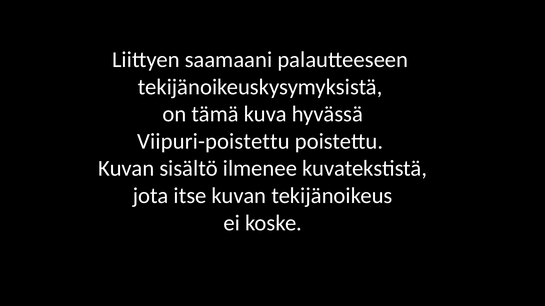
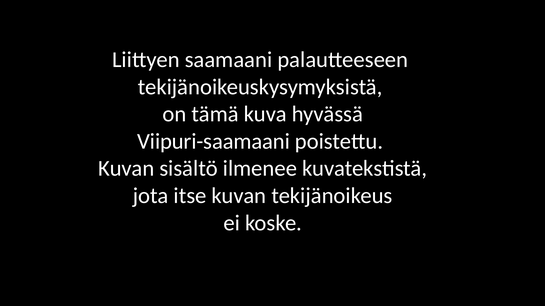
Viipuri-poistettu: Viipuri-poistettu -> Viipuri-saamaani
